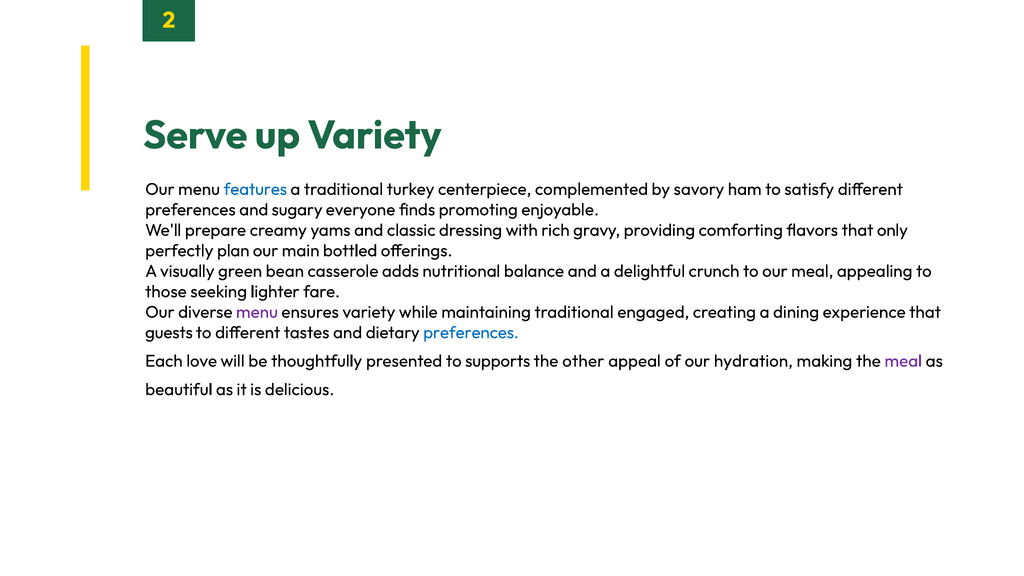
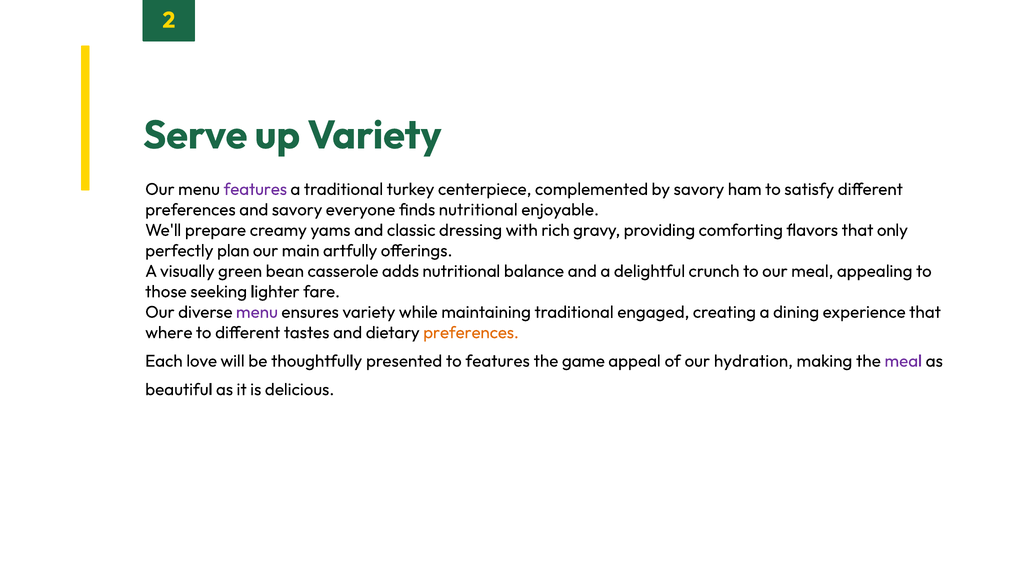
features at (255, 189) colour: blue -> purple
and sugary: sugary -> savory
finds promoting: promoting -> nutritional
bottled: bottled -> artfully
guests: guests -> where
preferences at (471, 333) colour: blue -> orange
to supports: supports -> features
other: other -> game
